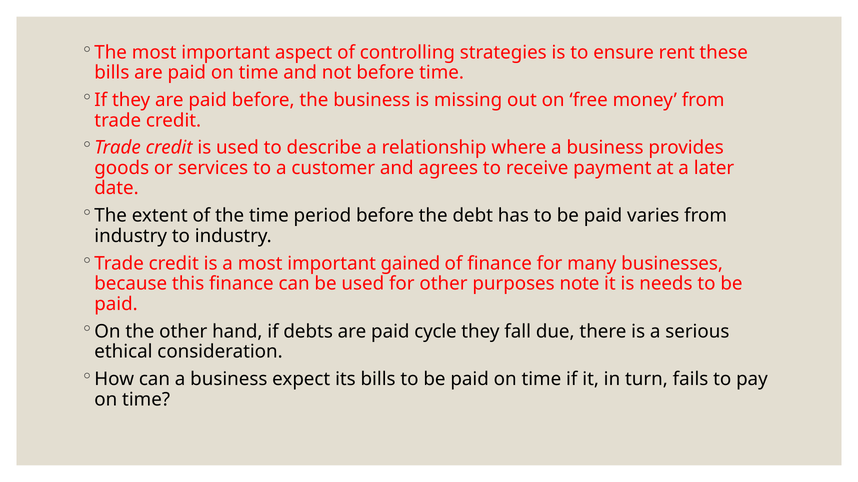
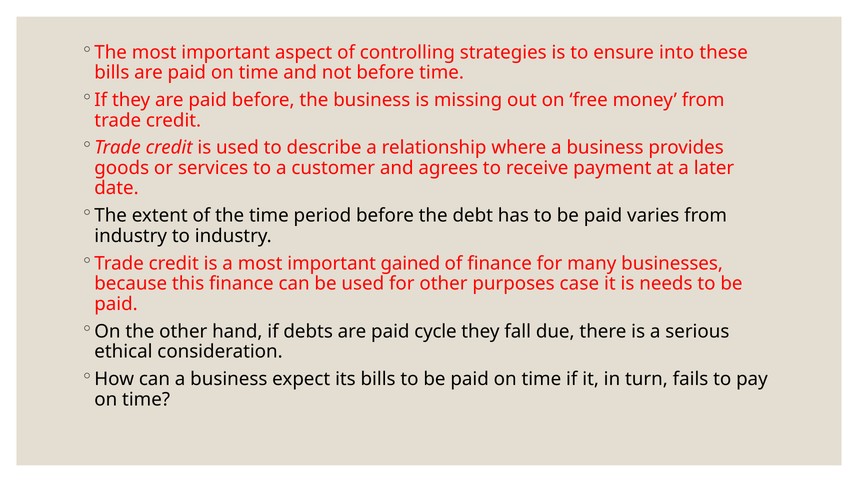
rent: rent -> into
note: note -> case
